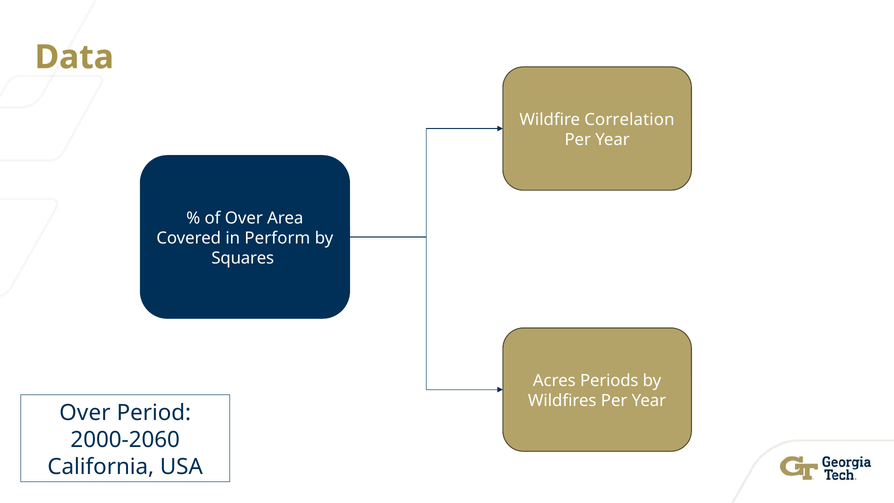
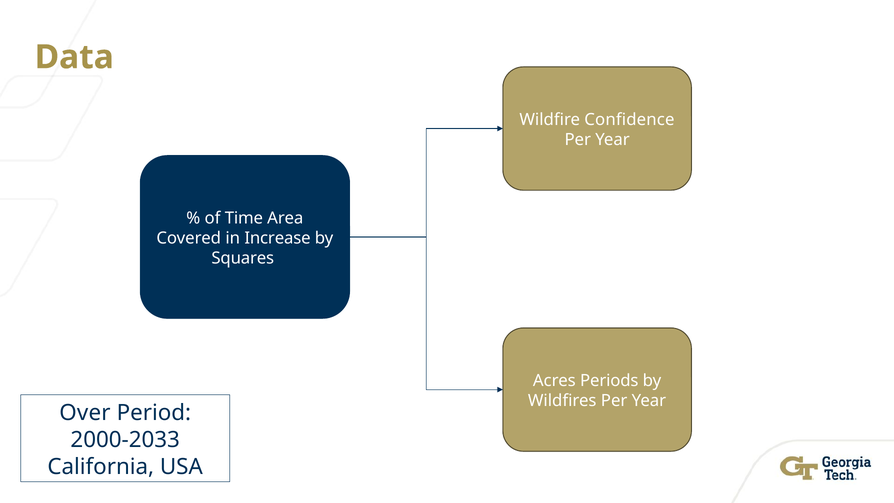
Correlation: Correlation -> Confidence
of Over: Over -> Time
Perform: Perform -> Increase
2000-2060: 2000-2060 -> 2000-2033
